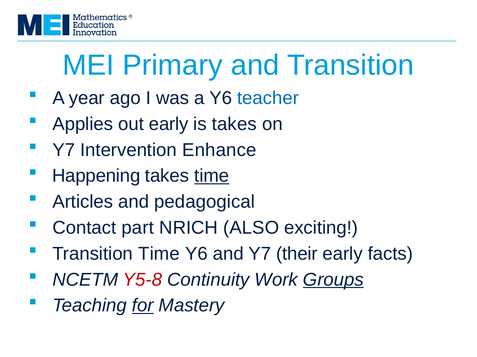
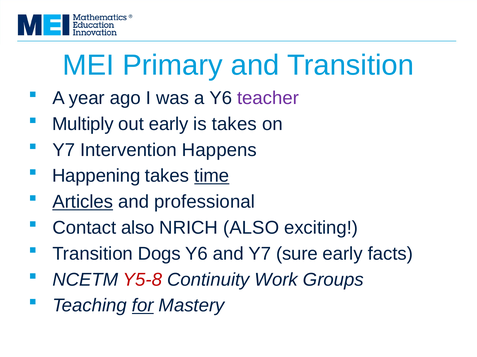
teacher colour: blue -> purple
Applies: Applies -> Multiply
Enhance: Enhance -> Happens
Articles underline: none -> present
pedagogical: pedagogical -> professional
Contact part: part -> also
Transition Time: Time -> Dogs
their: their -> sure
Groups underline: present -> none
